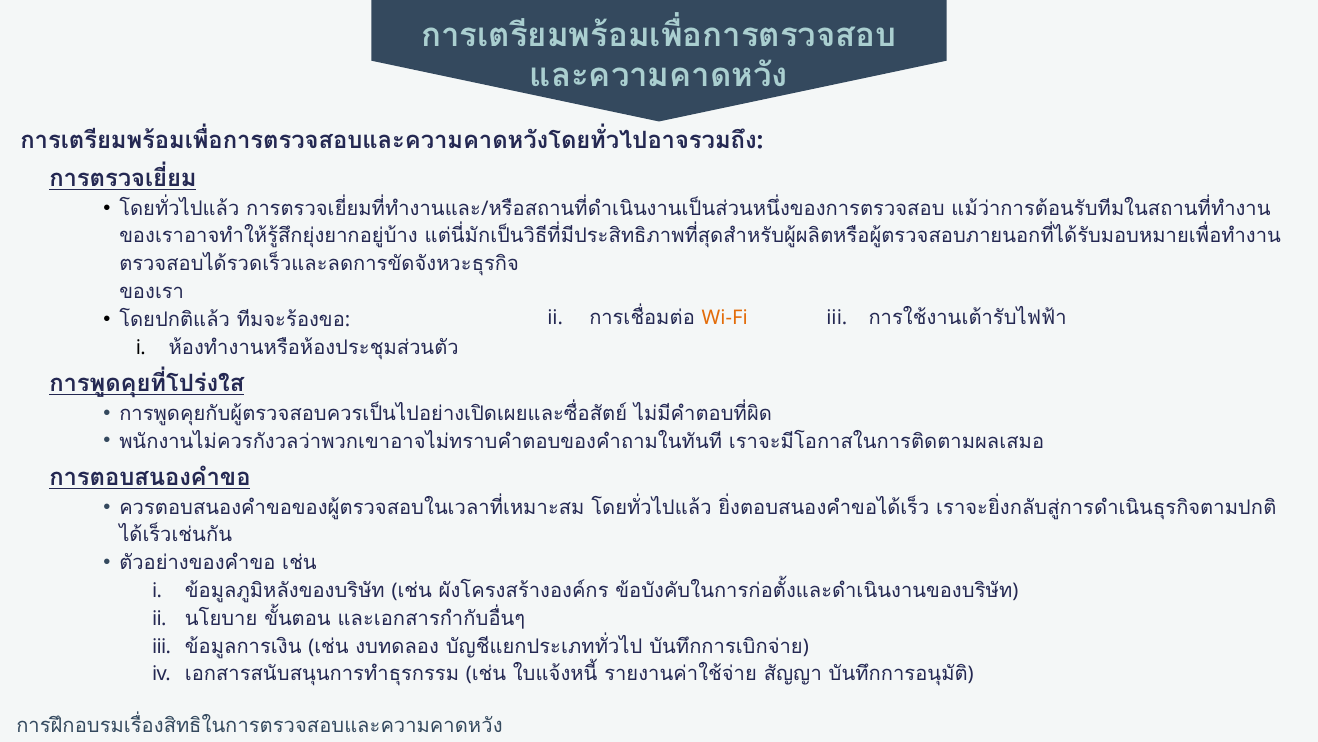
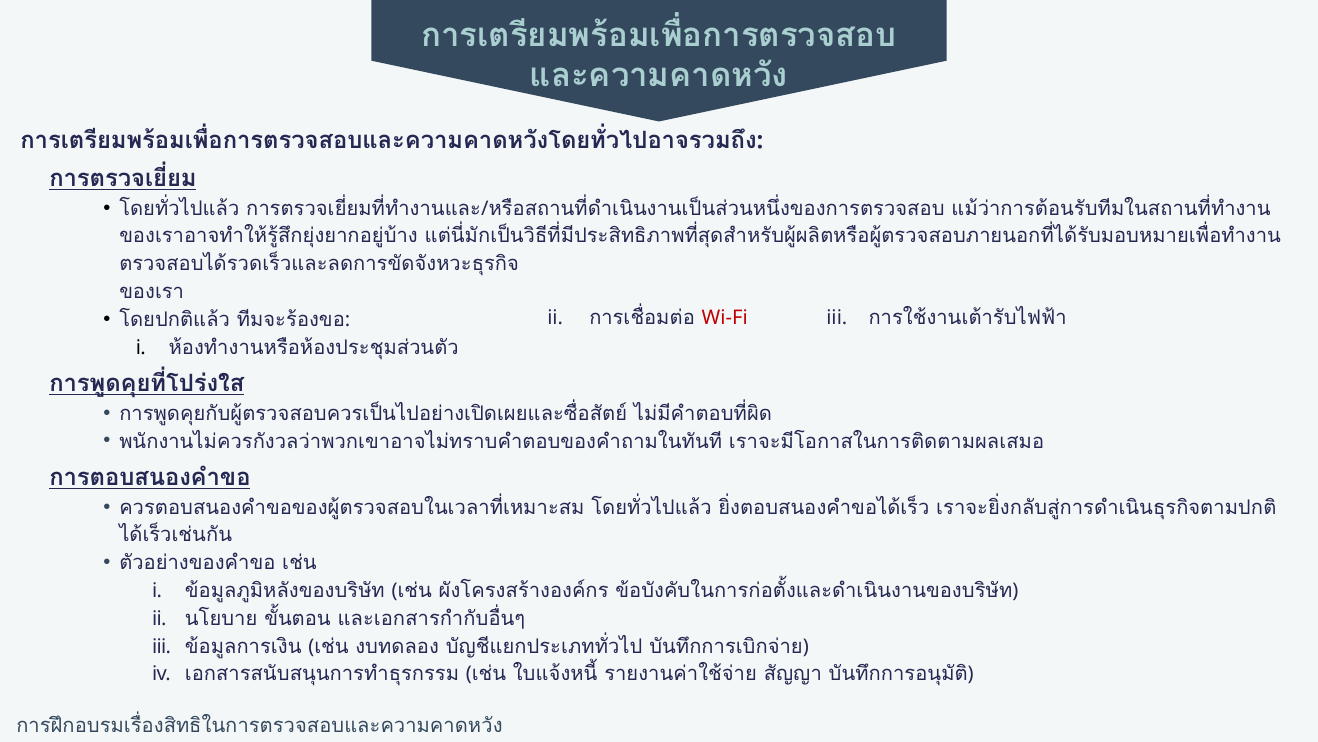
Wi-Fi colour: orange -> red
